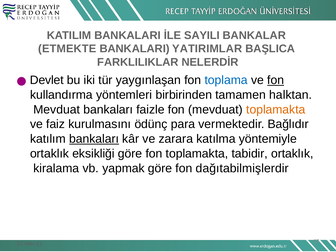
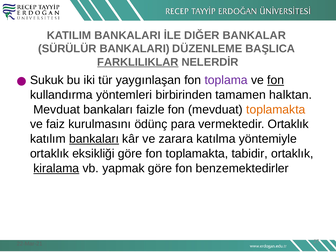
SAYILI: SAYILI -> DIĞER
ETMEKTE: ETMEKTE -> SÜRÜLÜR
YATIRIMLAR: YATIRIMLAR -> DÜZENLEME
FARKLILIKLAR underline: none -> present
Devlet: Devlet -> Sukuk
toplama colour: blue -> purple
vermektedir Bağlıdır: Bağlıdır -> Ortaklık
kiralama underline: none -> present
dağıtabilmişlerdir: dağıtabilmişlerdir -> benzemektedirler
